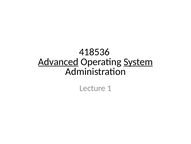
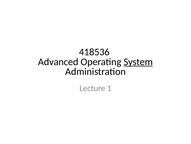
Advanced underline: present -> none
